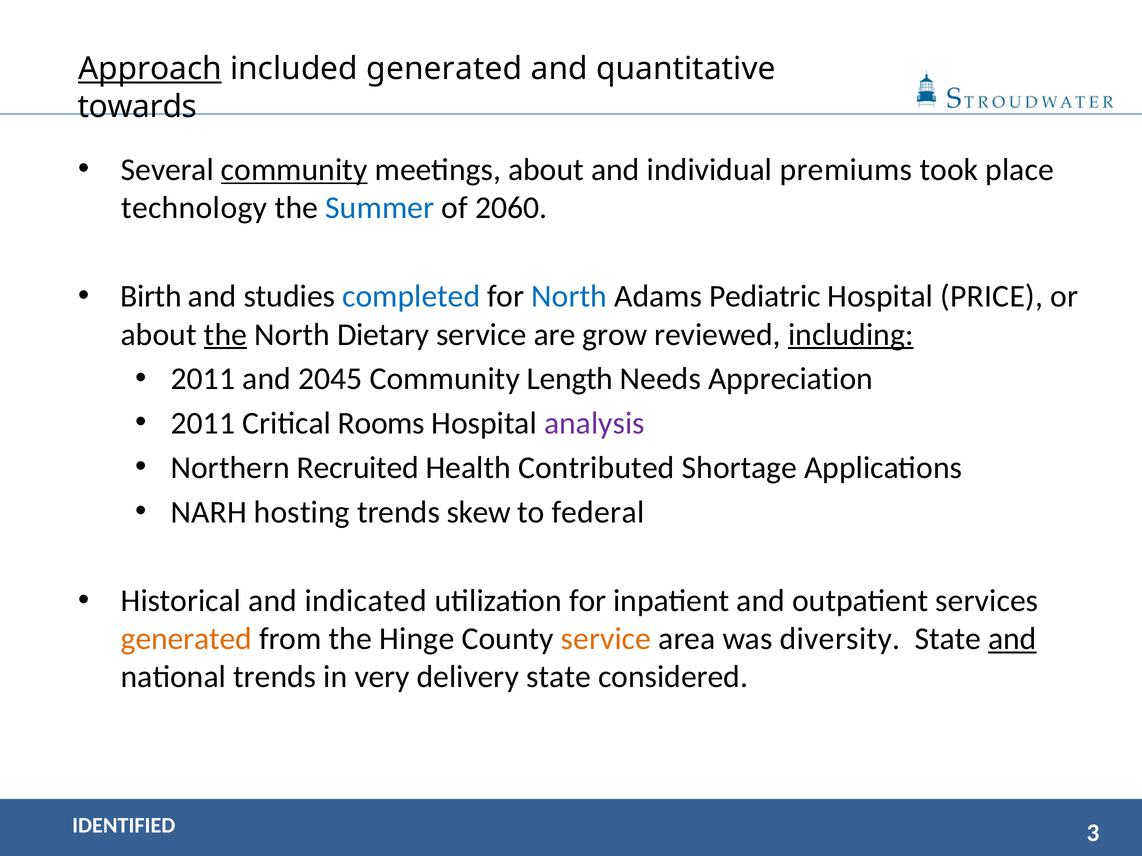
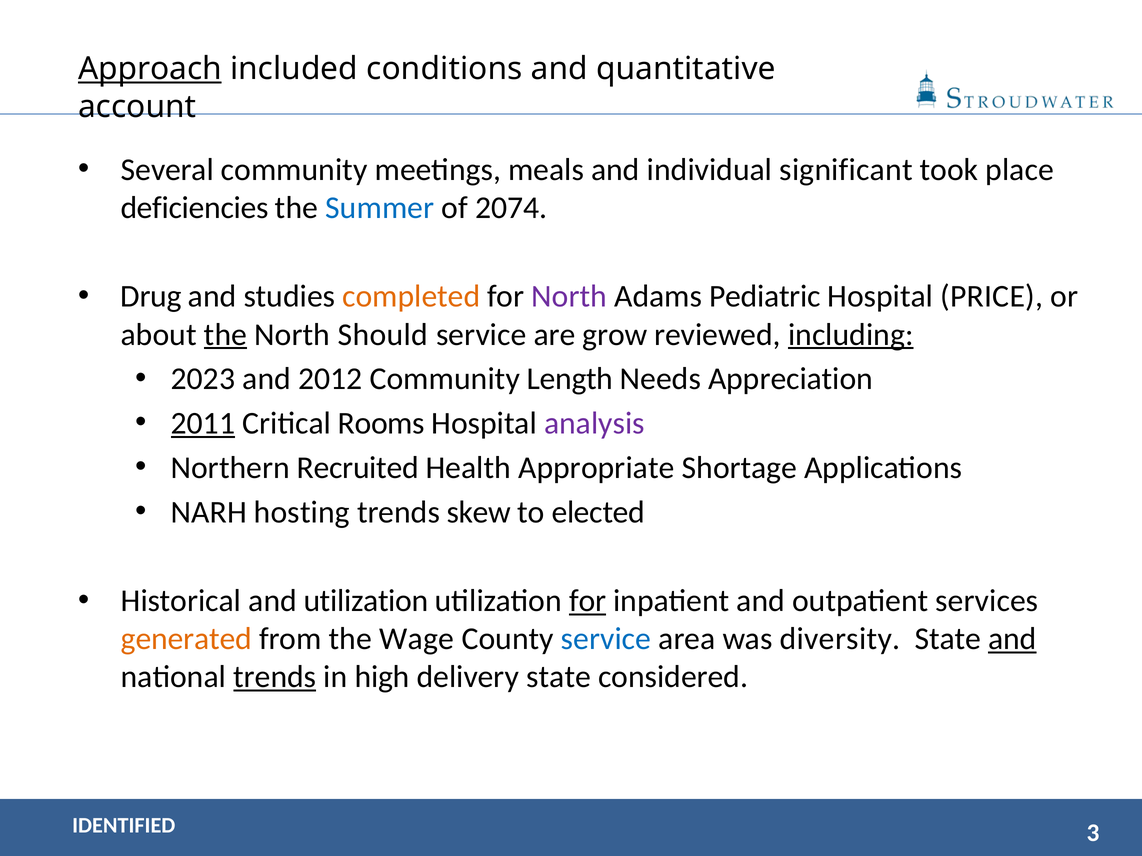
included generated: generated -> conditions
towards: towards -> account
community at (294, 170) underline: present -> none
meetings about: about -> meals
premiums: premiums -> significant
technology: technology -> deficiencies
2060: 2060 -> 2074
Birth: Birth -> Drug
completed colour: blue -> orange
North at (569, 297) colour: blue -> purple
Dietary: Dietary -> Should
2011 at (203, 379): 2011 -> 2023
2045: 2045 -> 2012
2011 at (203, 424) underline: none -> present
Contributed: Contributed -> Appropriate
federal: federal -> elected
and indicated: indicated -> utilization
for at (588, 601) underline: none -> present
Hinge: Hinge -> Wage
service at (606, 639) colour: orange -> blue
trends at (275, 677) underline: none -> present
very: very -> high
